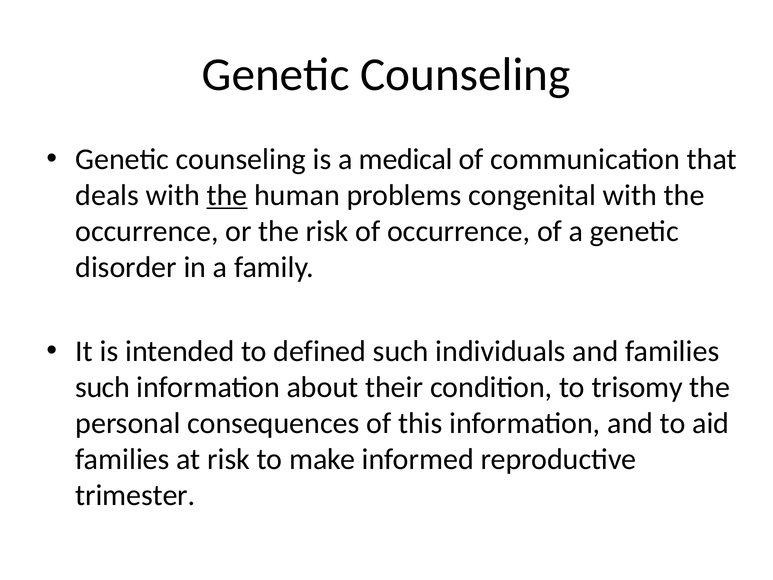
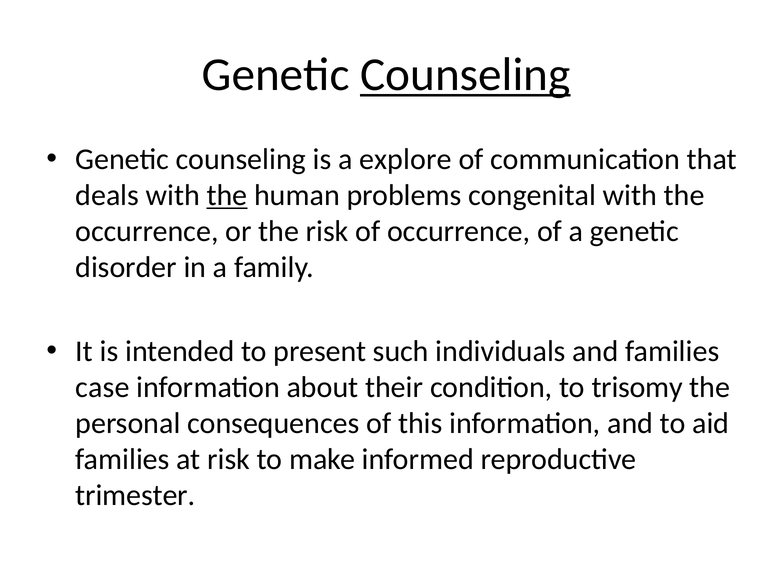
Counseling at (465, 75) underline: none -> present
medical: medical -> explore
defined: defined -> present
such at (103, 387): such -> case
